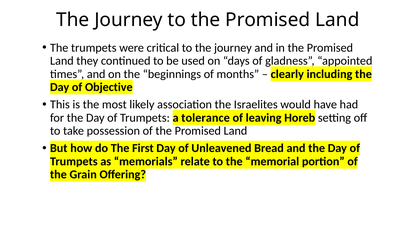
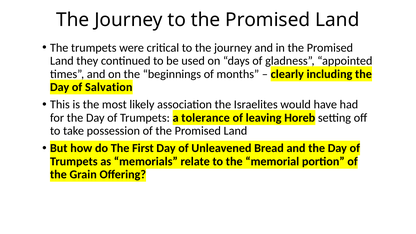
Objective: Objective -> Salvation
